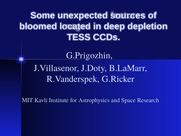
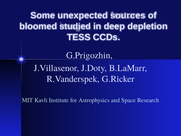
located: located -> studied
